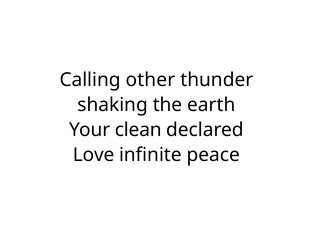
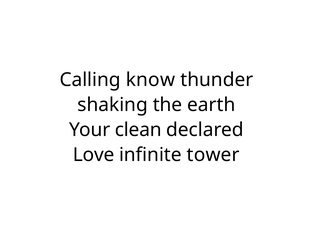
other: other -> know
peace: peace -> tower
